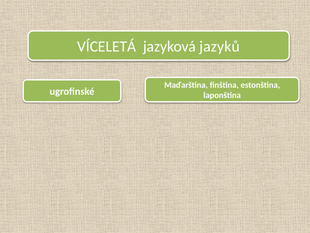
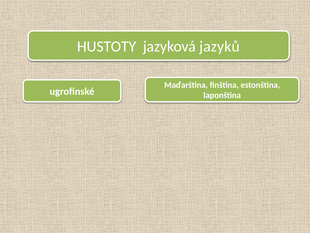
VÍCELETÁ: VÍCELETÁ -> HUSTOTY
